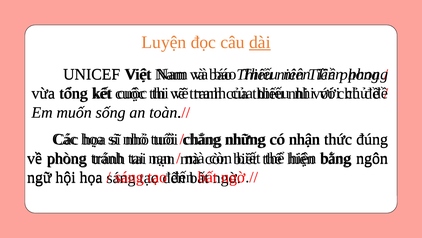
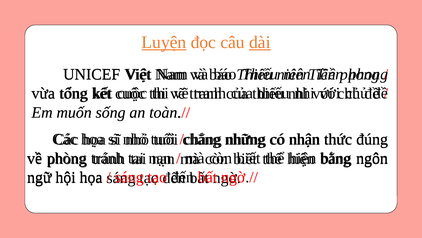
Luyện underline: none -> present
